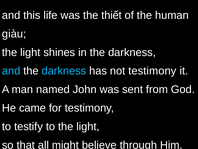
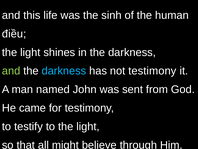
thiết: thiết -> sinh
giàu: giàu -> điều
and at (11, 71) colour: light blue -> light green
